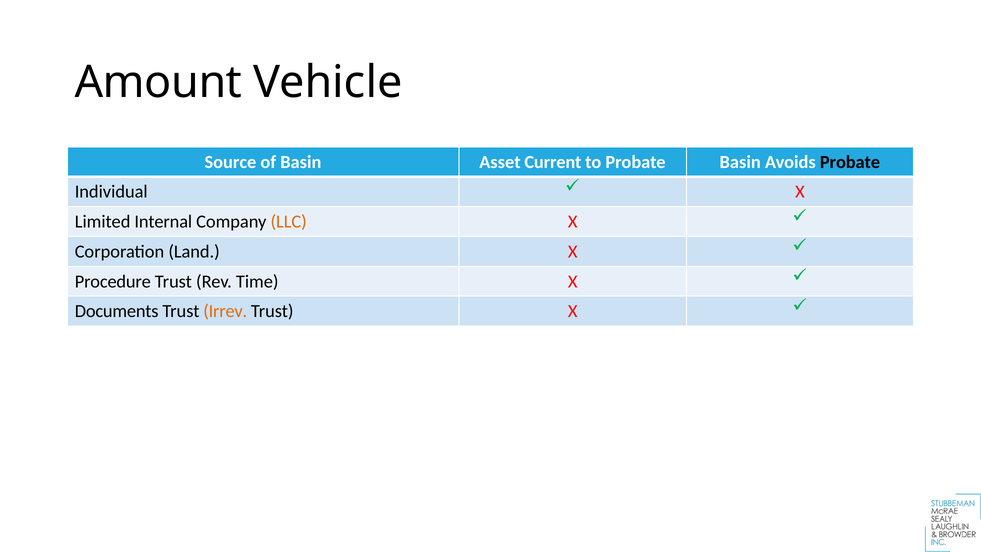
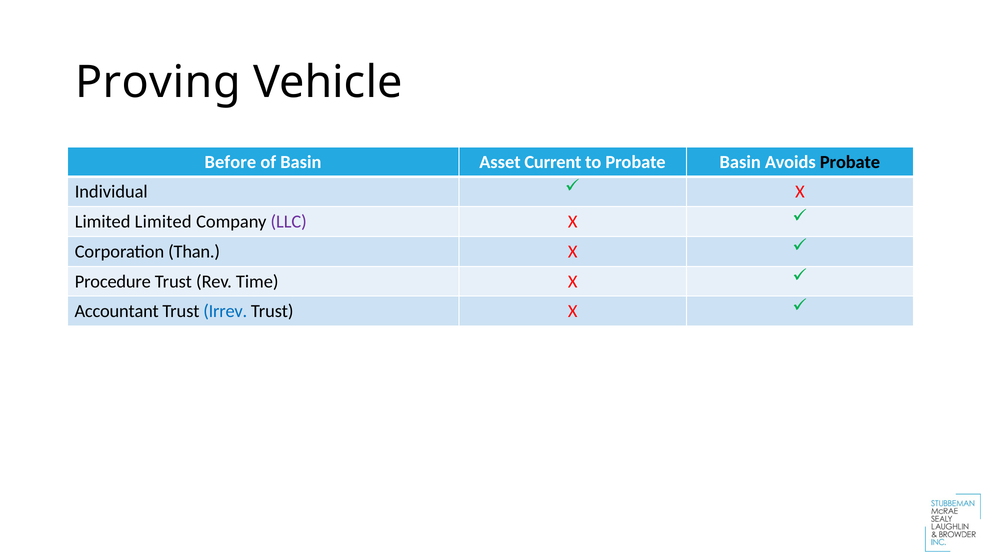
Amount: Amount -> Proving
Source: Source -> Before
Limited Internal: Internal -> Limited
LLC colour: orange -> purple
Land: Land -> Than
Documents: Documents -> Accountant
Irrev colour: orange -> blue
